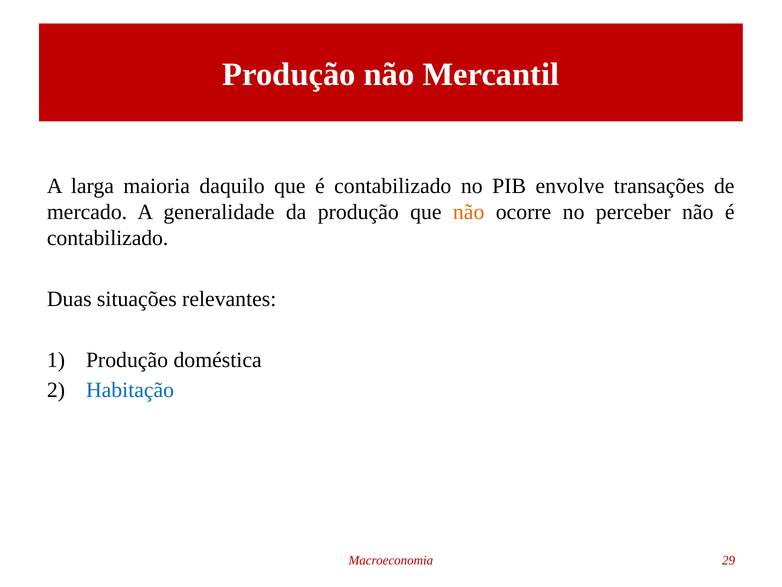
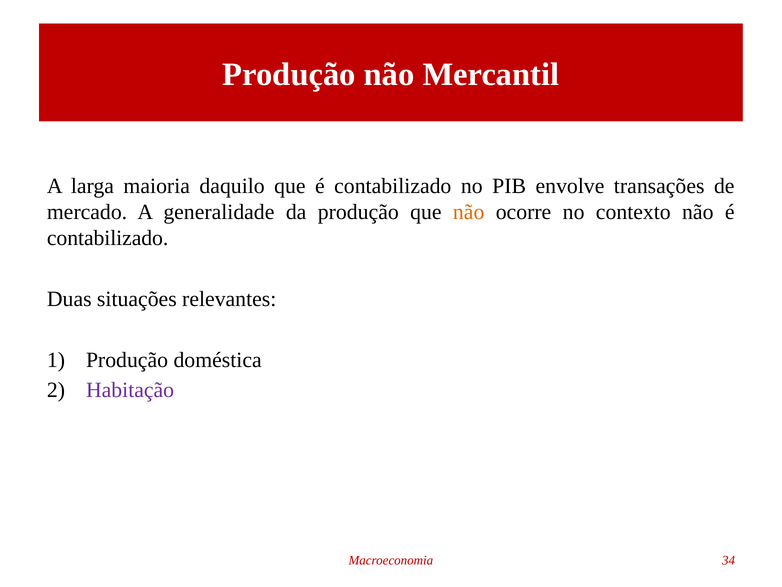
perceber: perceber -> contexto
Habitação colour: blue -> purple
29: 29 -> 34
